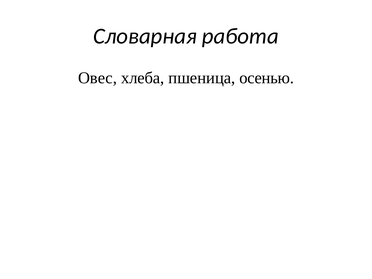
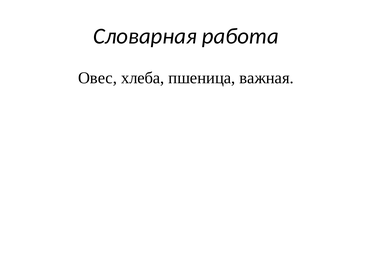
осенью: осенью -> важная
